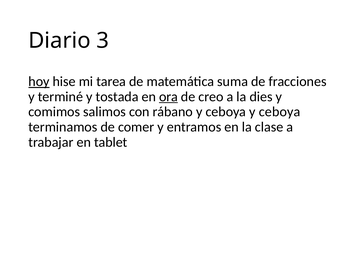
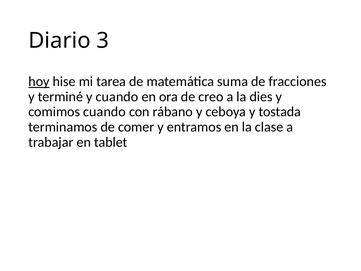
y tostada: tostada -> cuando
ora underline: present -> none
comimos salimos: salimos -> cuando
ceboya y ceboya: ceboya -> tostada
